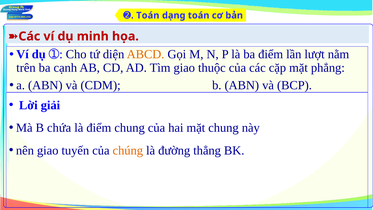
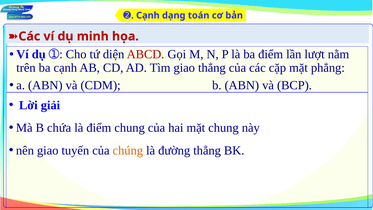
Toán at (148, 15): Toán -> Cạnh
ABCD colour: orange -> red
giao thuộc: thuộc -> thẳng
